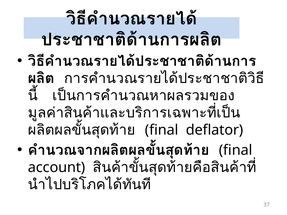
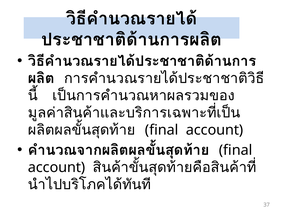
deflator at (215, 130): deflator -> account
